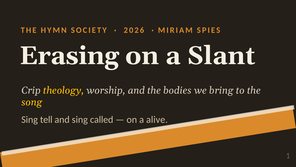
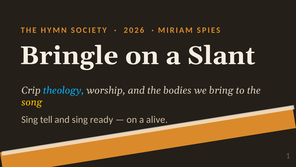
Erasing: Erasing -> Bringle
theology colour: yellow -> light blue
called: called -> ready
